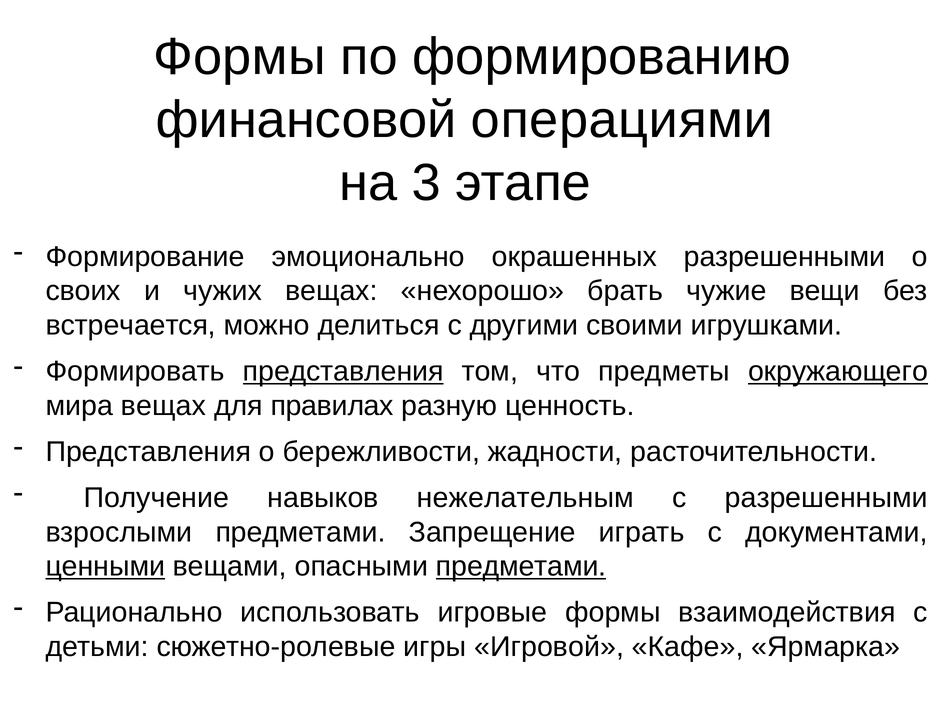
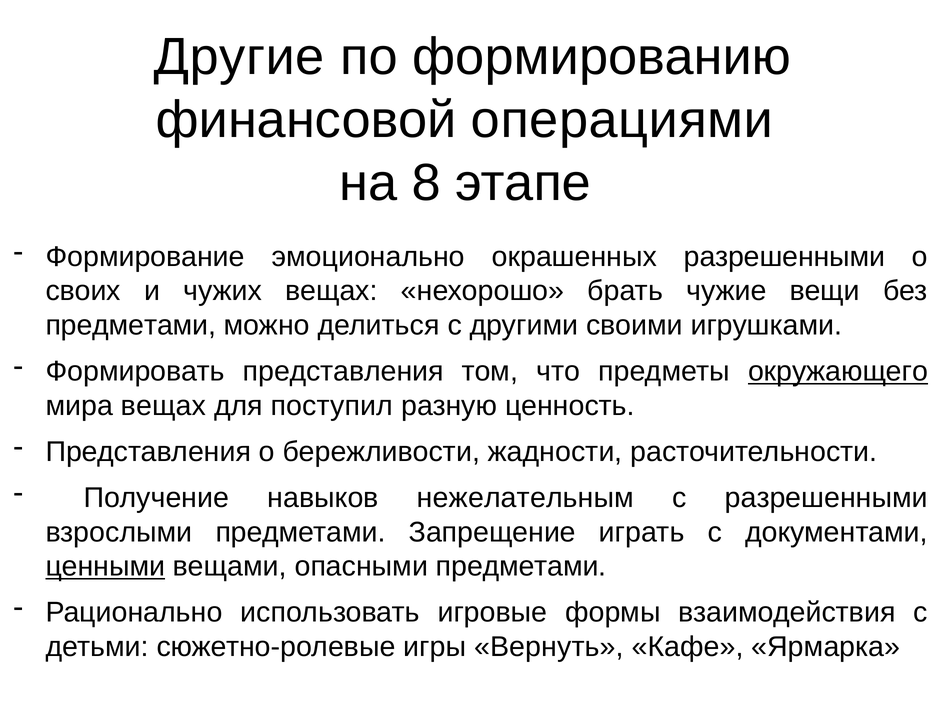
Формы at (239, 57): Формы -> Другие
3: 3 -> 8
встречается at (131, 326): встречается -> предметами
представления at (343, 372) underline: present -> none
правилах: правилах -> поступил
предметами at (521, 567) underline: present -> none
Игровой: Игровой -> Вернуть
